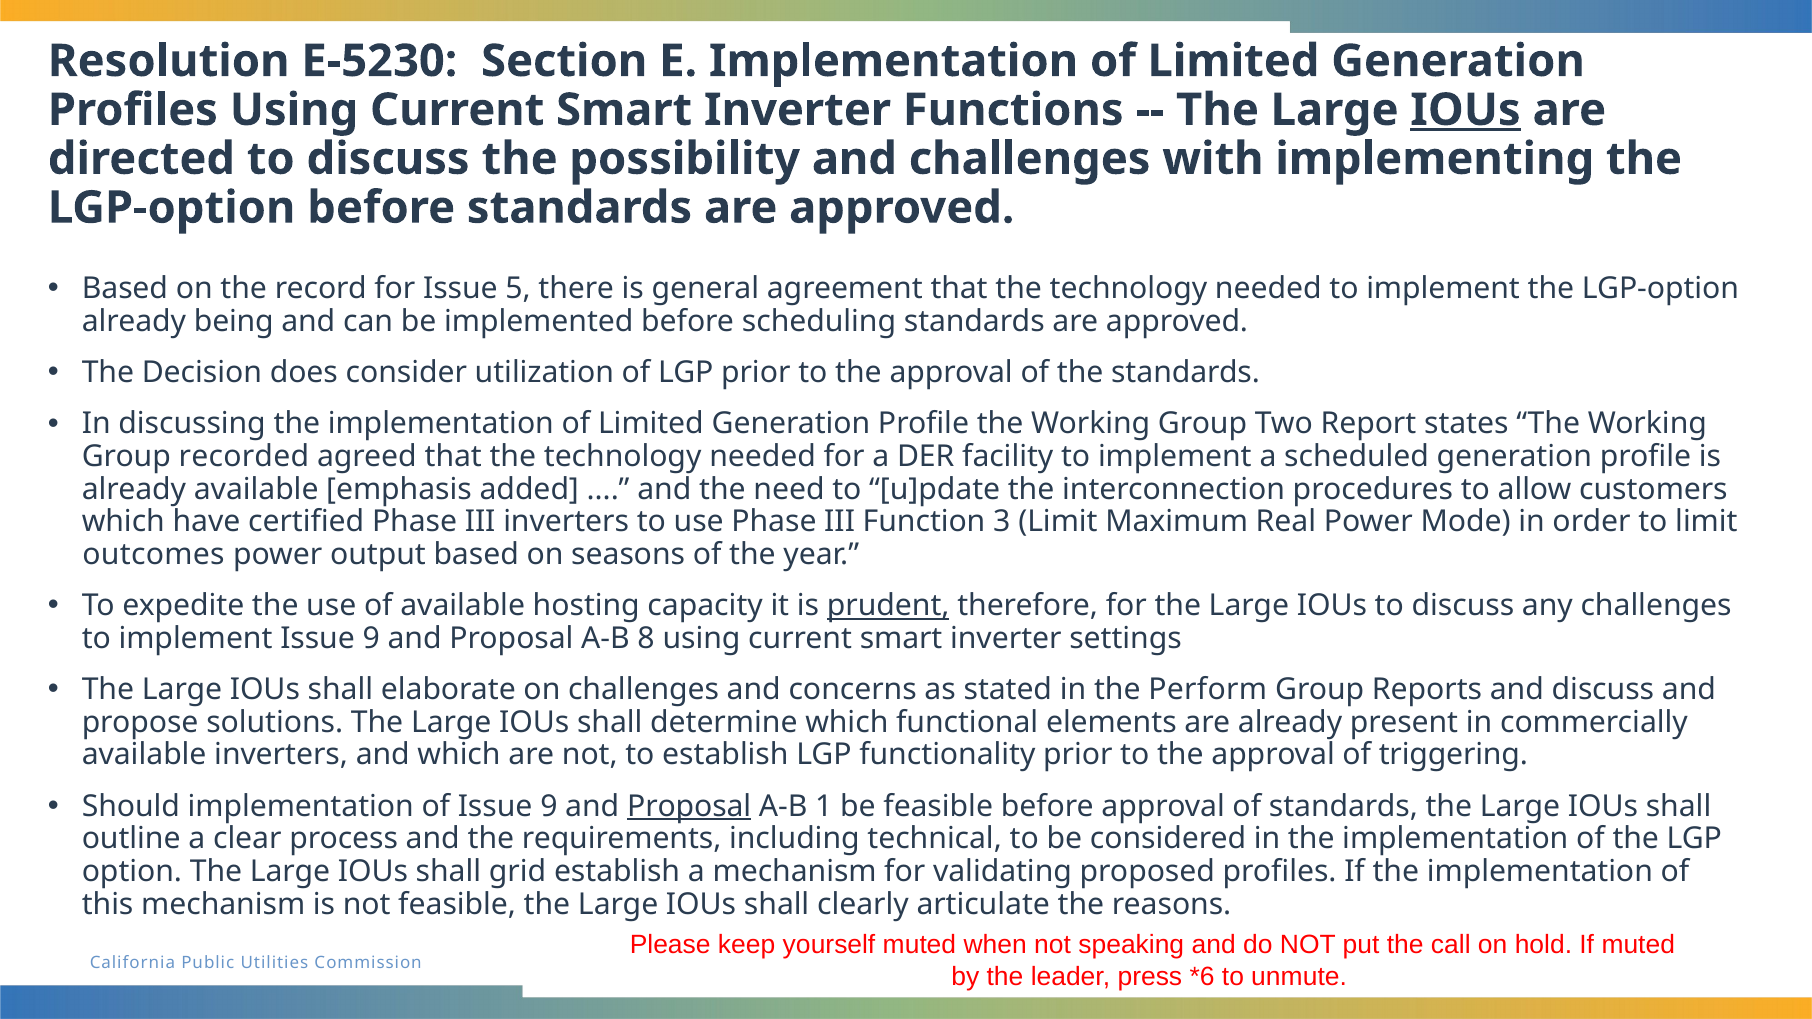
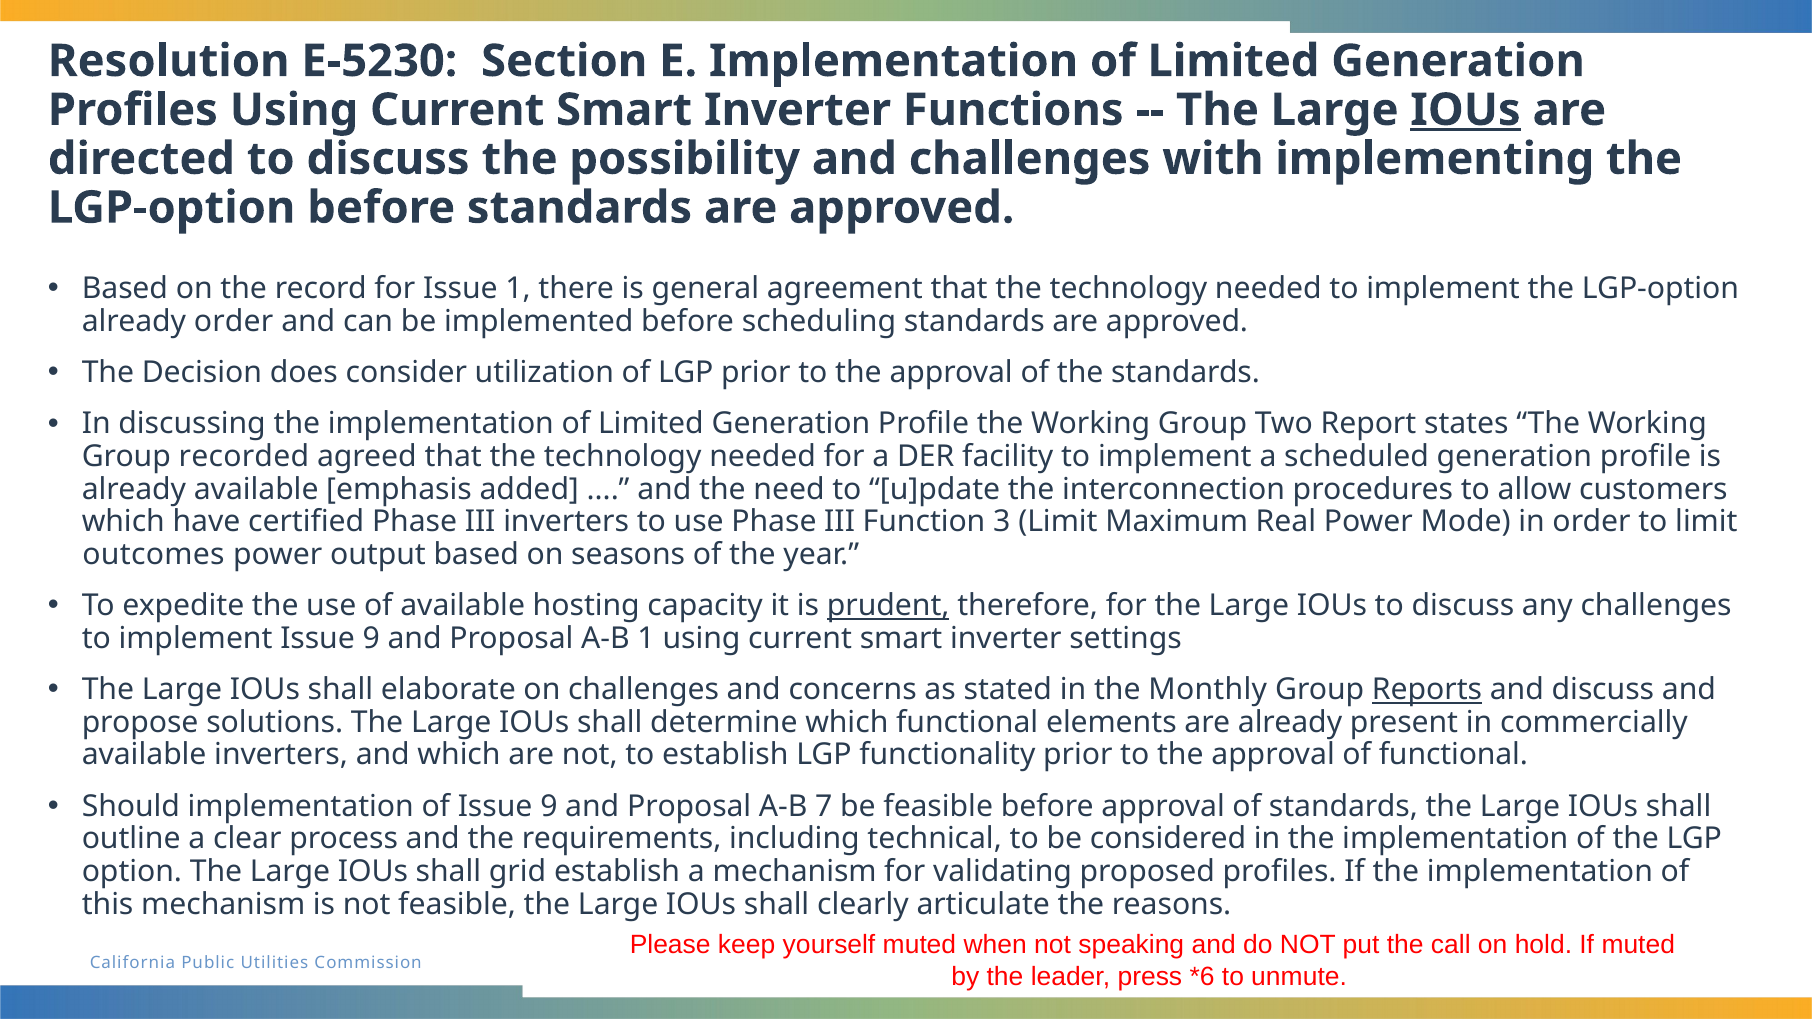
Issue 5: 5 -> 1
already being: being -> order
A-B 8: 8 -> 1
Perform: Perform -> Monthly
Reports underline: none -> present
of triggering: triggering -> functional
Proposal at (689, 807) underline: present -> none
1: 1 -> 7
